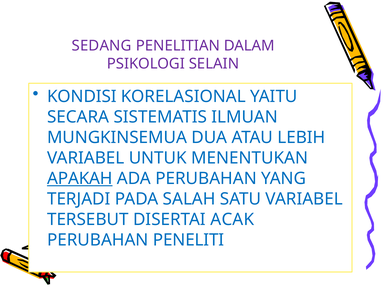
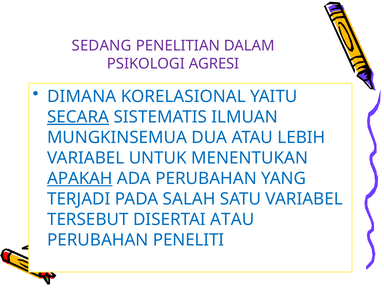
SELAIN: SELAIN -> AGRESI
KONDISI: KONDISI -> DIMANA
SECARA underline: none -> present
DISERTAI ACAK: ACAK -> ATAU
